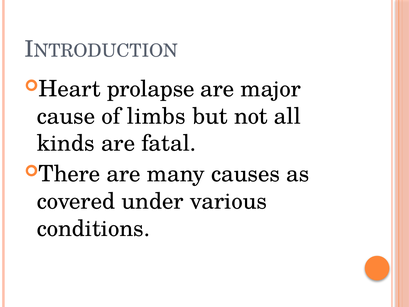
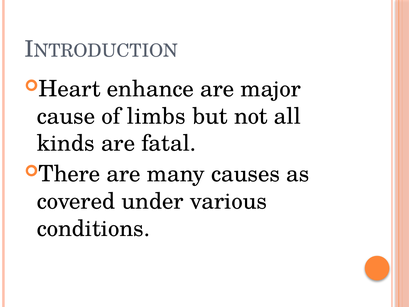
prolapse: prolapse -> enhance
